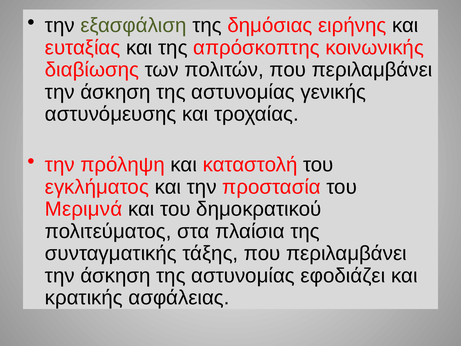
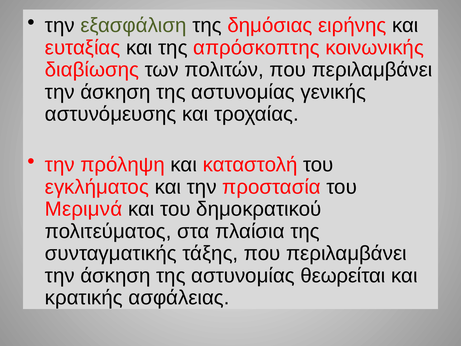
εφοδιάζει: εφοδιάζει -> θεωρείται
